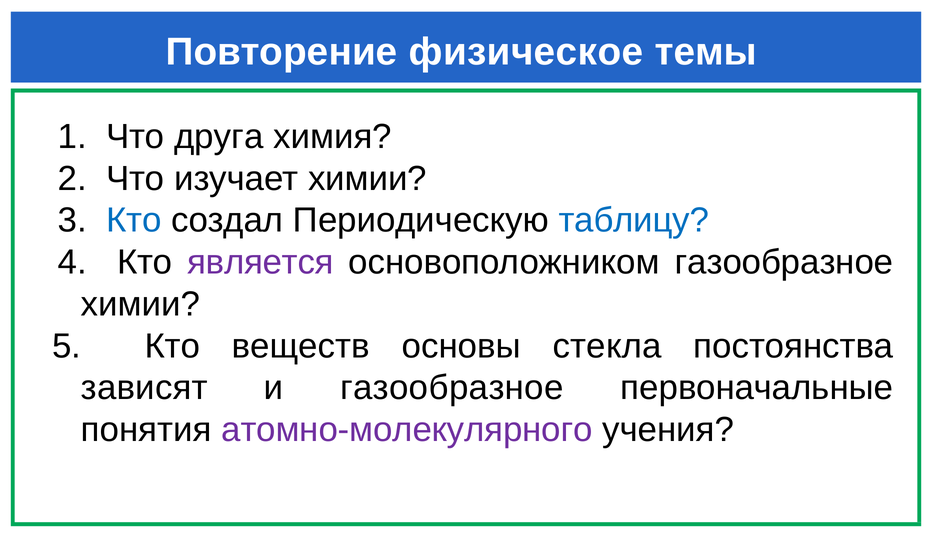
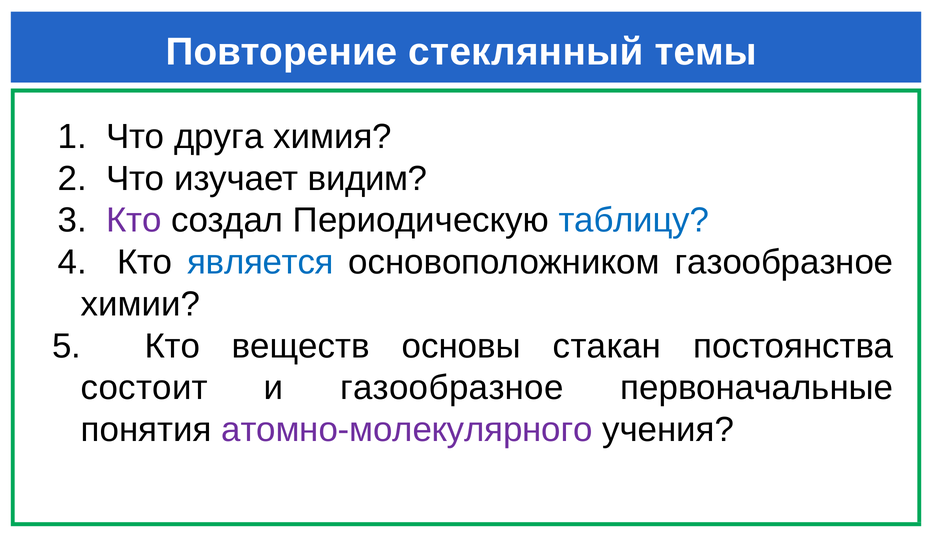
физическое: физическое -> стеклянный
изучает химии: химии -> видим
Кто at (134, 220) colour: blue -> purple
является colour: purple -> blue
стекла: стекла -> стакан
зависят: зависят -> состоит
